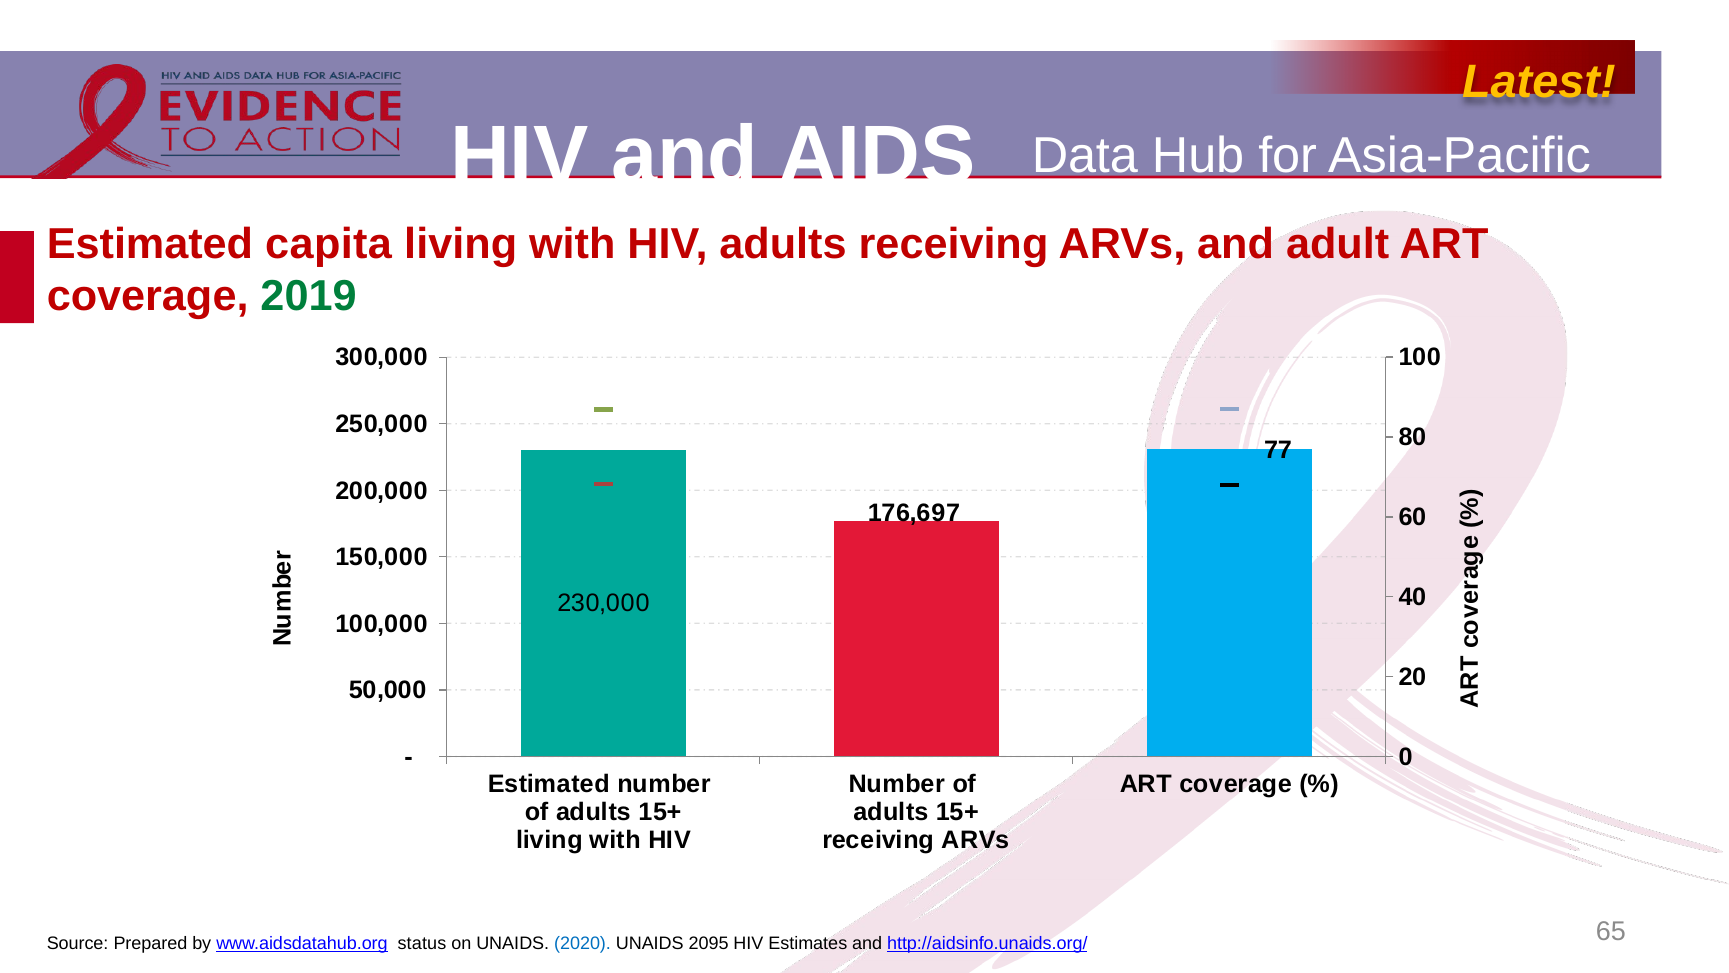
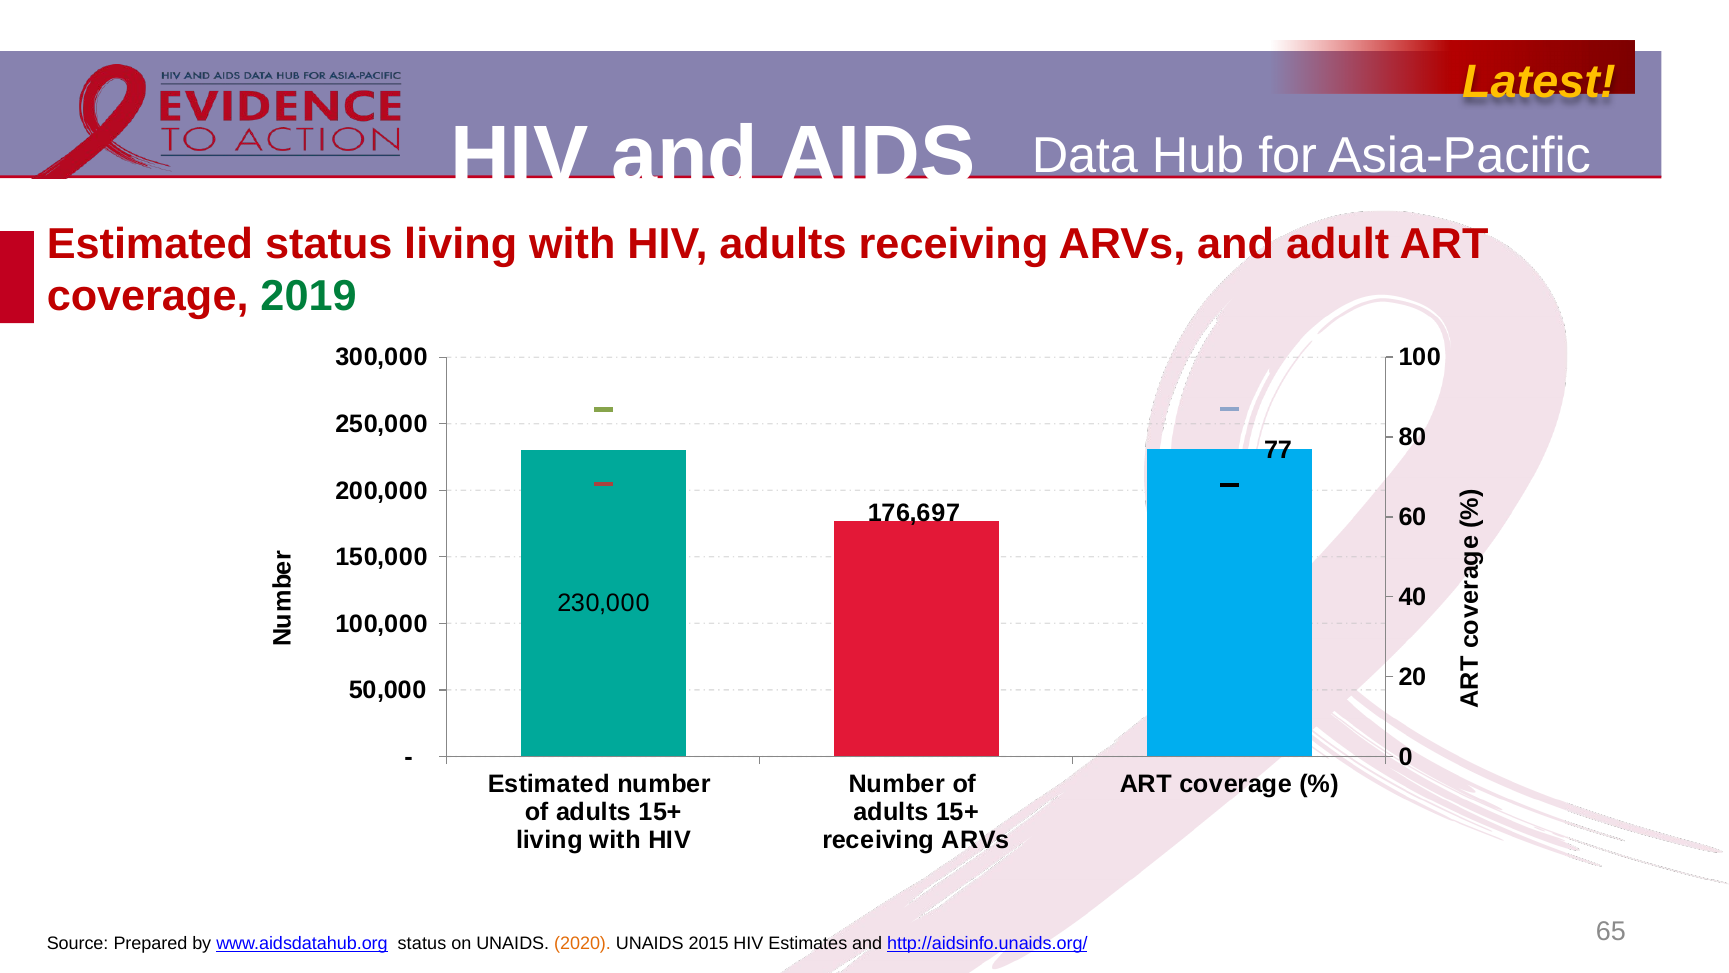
Estimated capita: capita -> status
2020 colour: blue -> orange
2095: 2095 -> 2015
